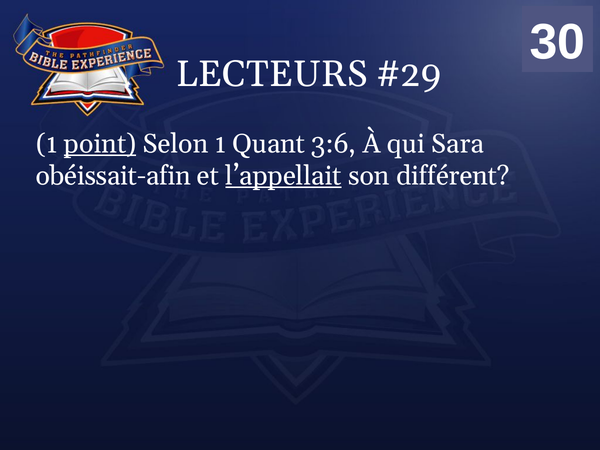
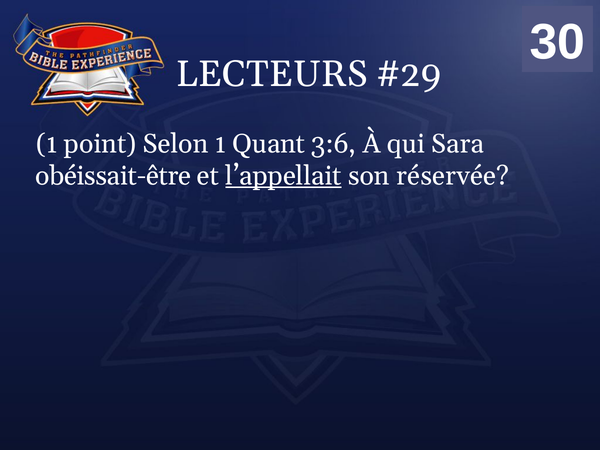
point underline: present -> none
obéissait-afin: obéissait-afin -> obéissait-être
différent: différent -> réservée
